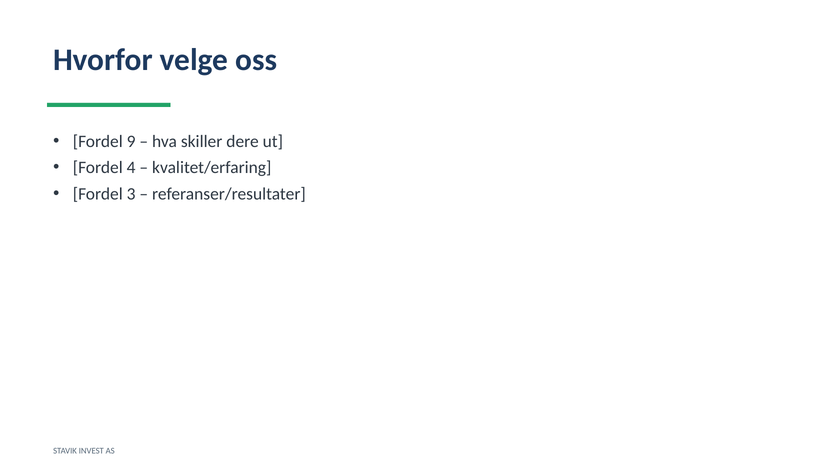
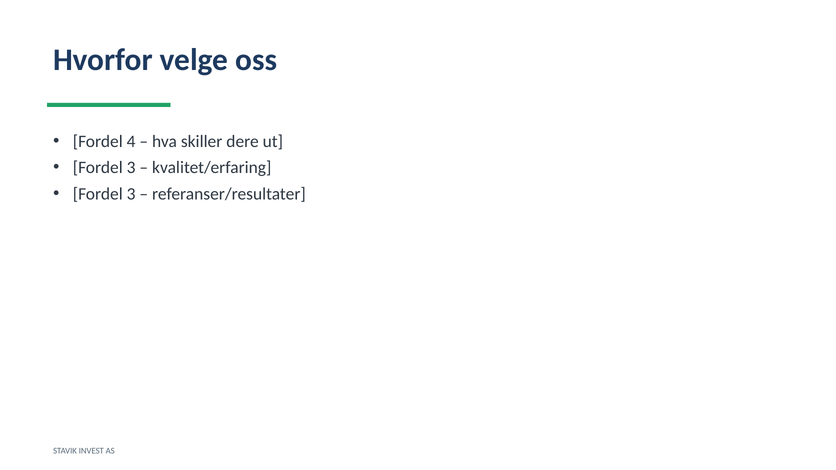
9: 9 -> 4
4 at (131, 168): 4 -> 3
